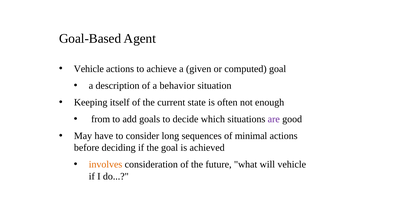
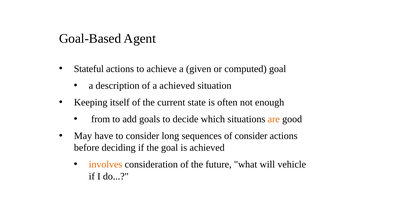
Vehicle at (89, 69): Vehicle -> Stateful
a behavior: behavior -> achieved
are colour: purple -> orange
of minimal: minimal -> consider
